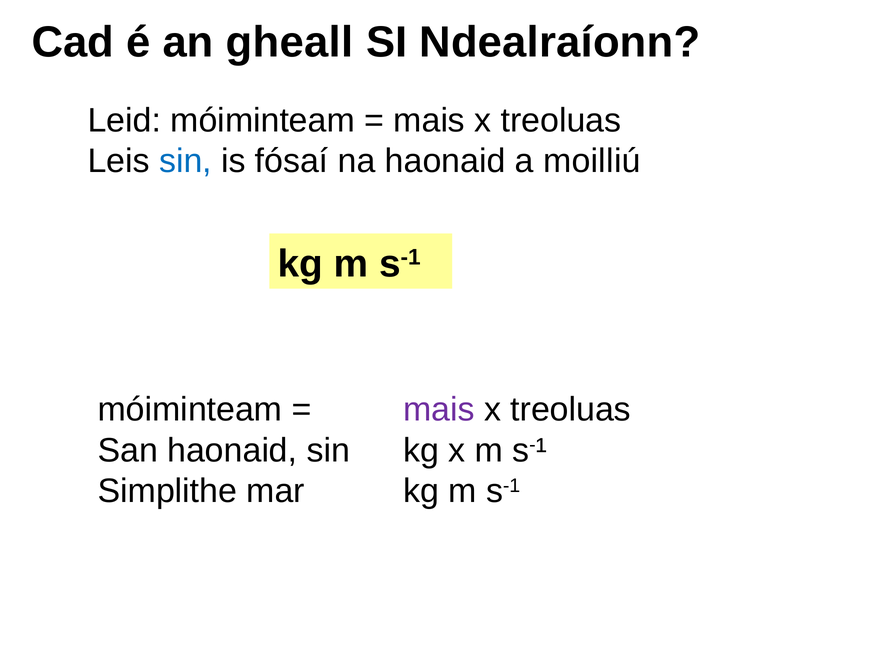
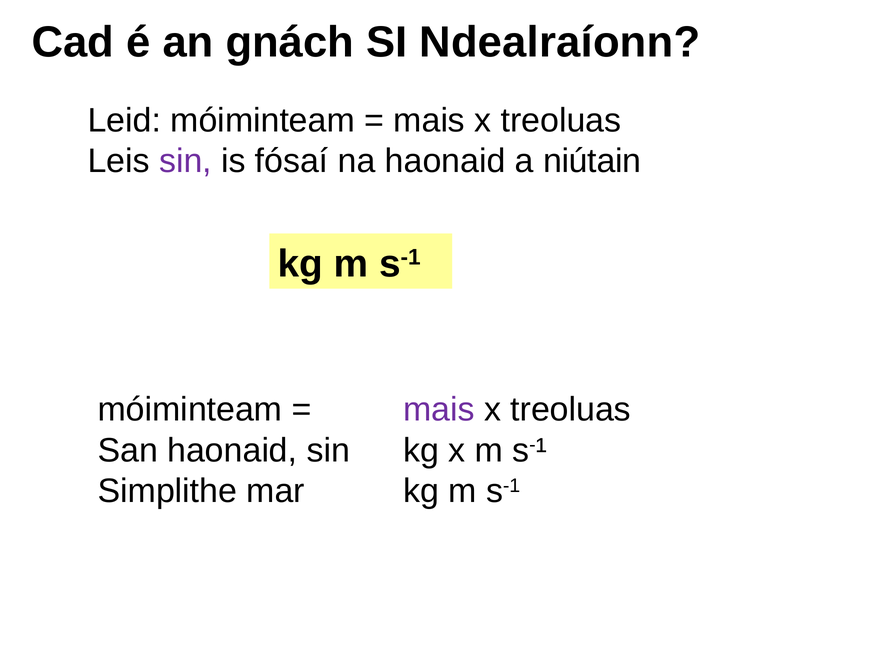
gheall: gheall -> gnách
sin at (185, 161) colour: blue -> purple
moilliú: moilliú -> niútain
